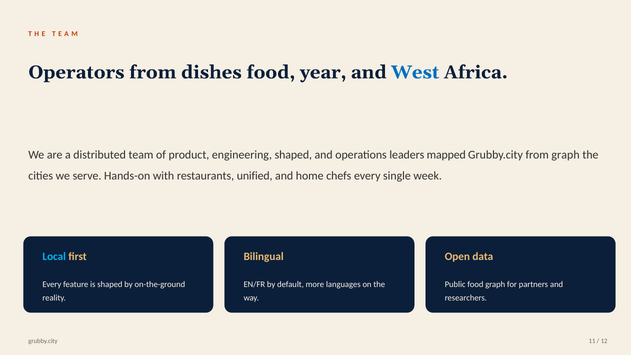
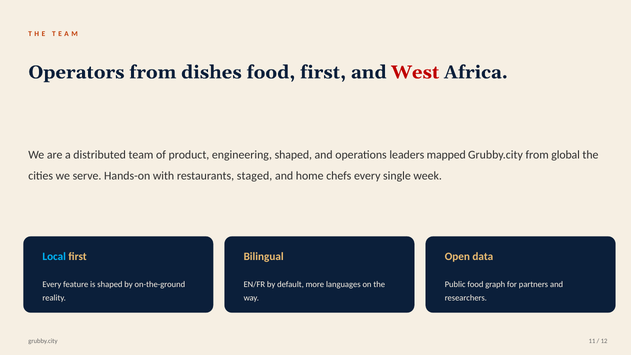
food year: year -> first
West colour: blue -> red
from graph: graph -> global
unified: unified -> staged
